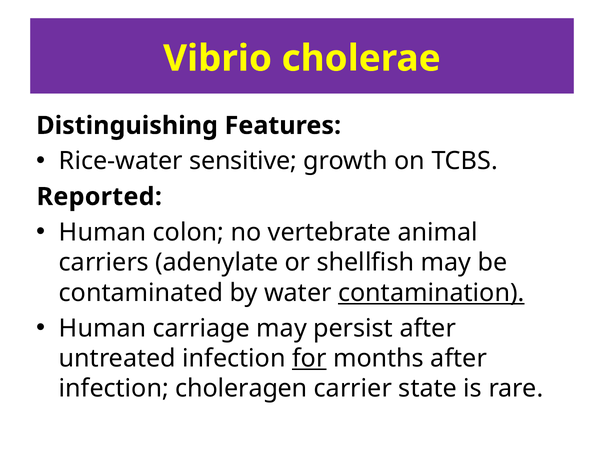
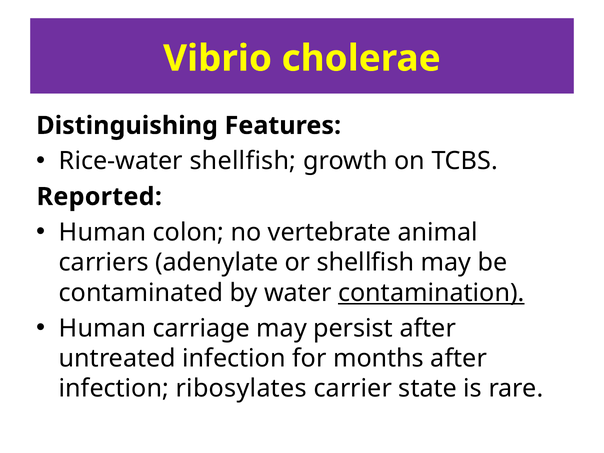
Rice-water sensitive: sensitive -> shellfish
for underline: present -> none
choleragen: choleragen -> ribosylates
